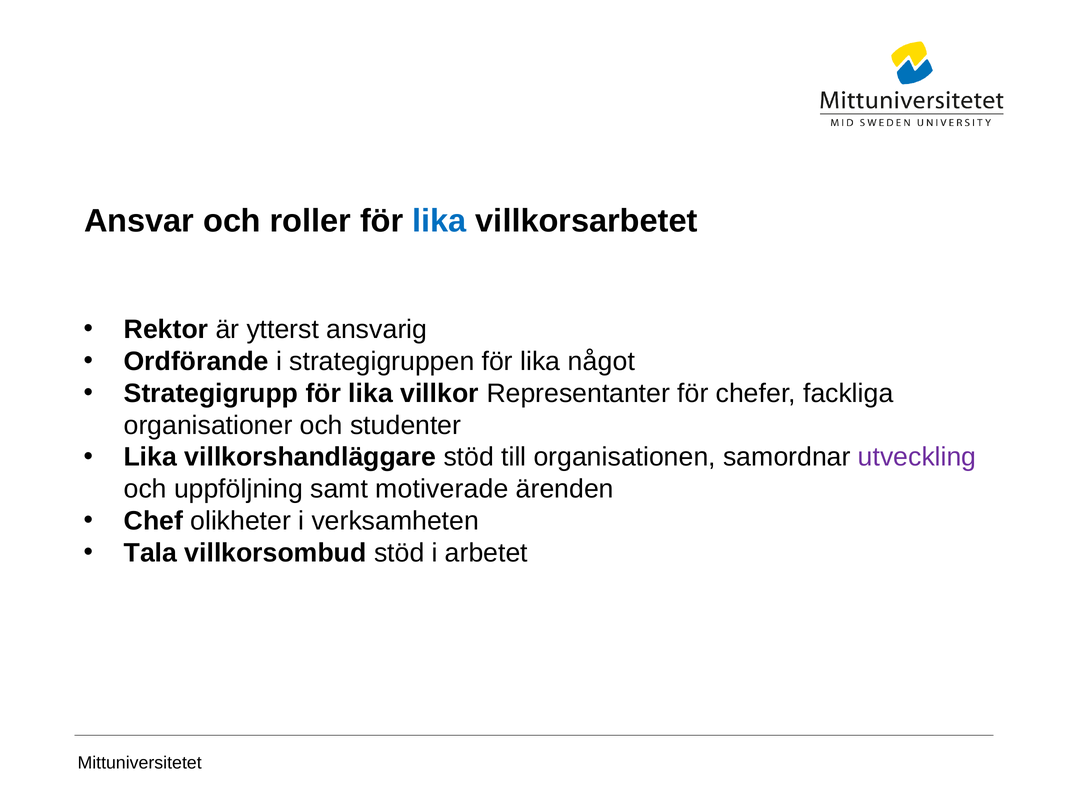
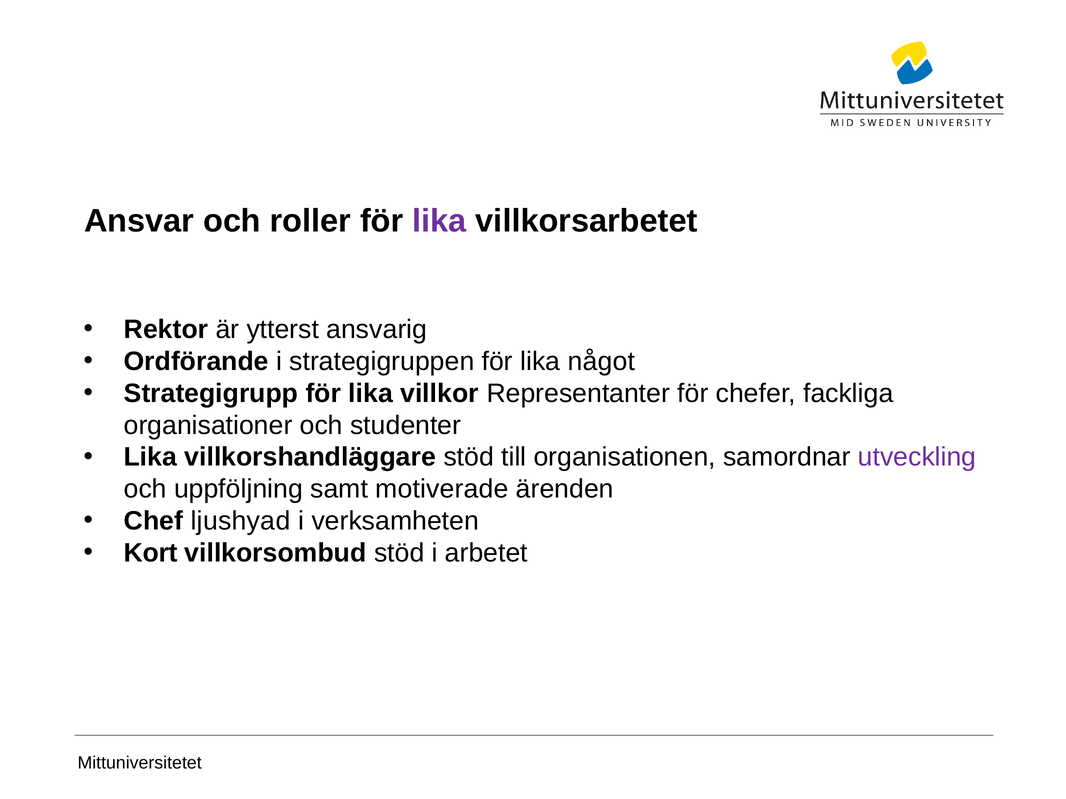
lika at (439, 221) colour: blue -> purple
olikheter: olikheter -> ljushyad
Tala: Tala -> Kort
